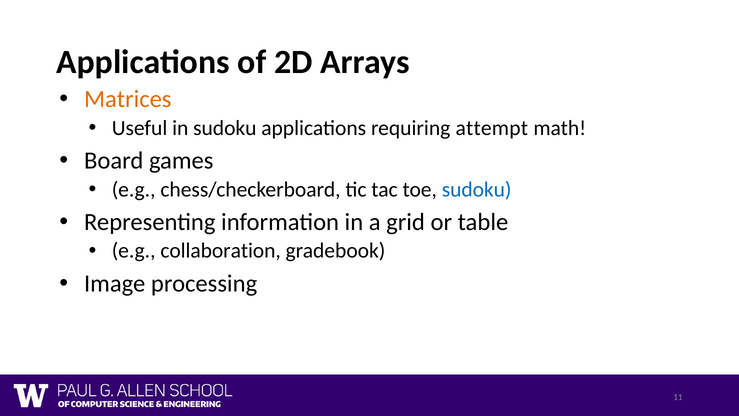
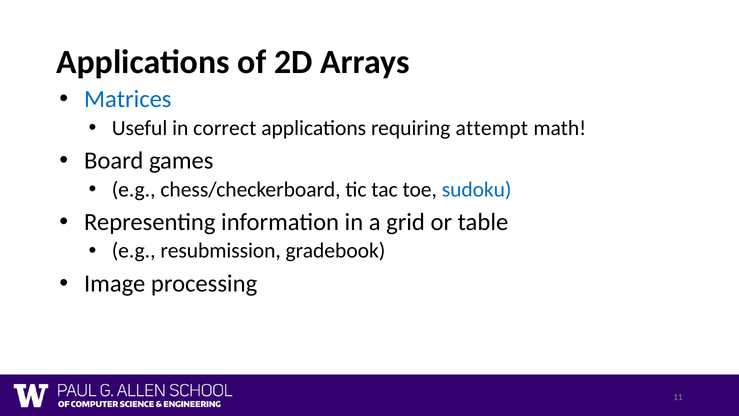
Matrices colour: orange -> blue
in sudoku: sudoku -> correct
collaboration: collaboration -> resubmission
